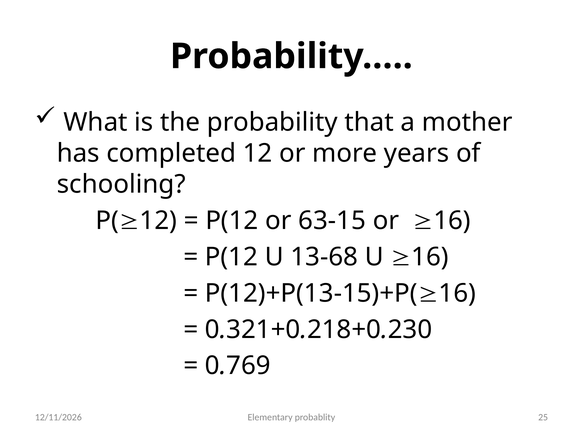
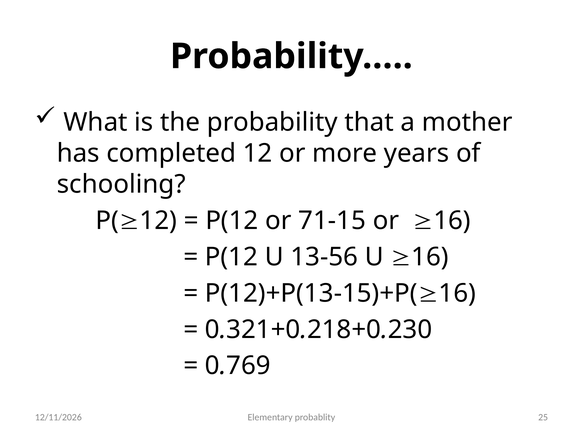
63-15: 63-15 -> 71-15
13-68: 13-68 -> 13-56
